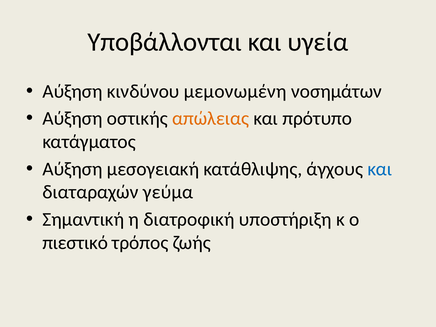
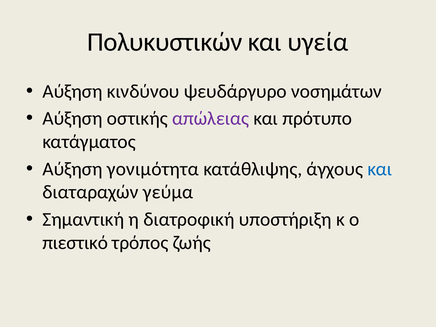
Υποβάλλονται: Υποβάλλονται -> Πολυκυστικών
μεμονωμένη: μεμονωμένη -> ψευδάργυρο
απώλειας colour: orange -> purple
μεσογειακή: μεσογειακή -> γονιμότητα
